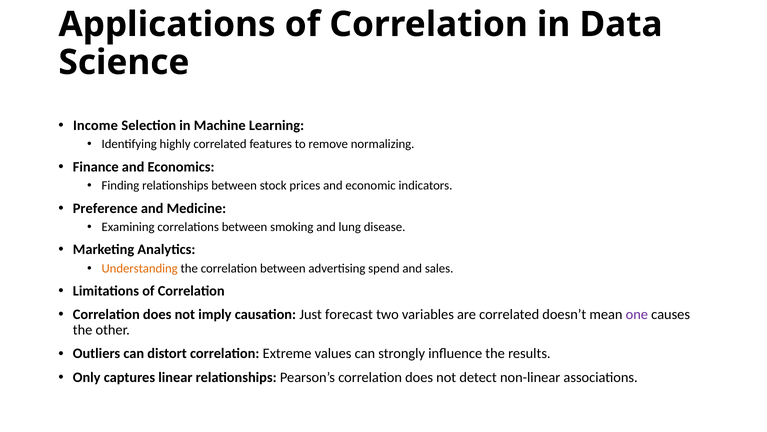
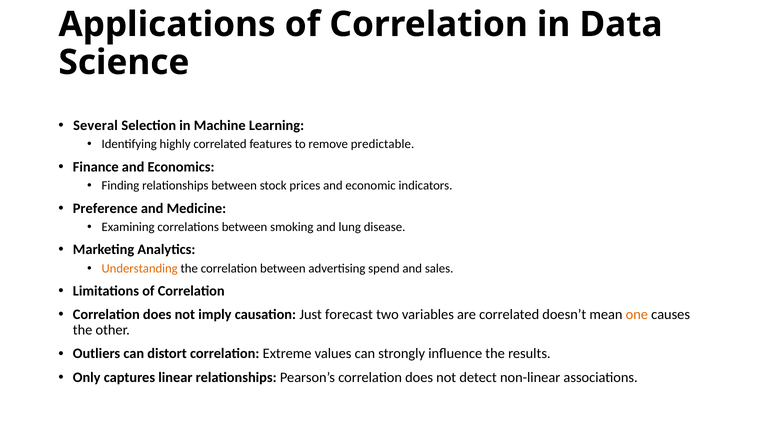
Income: Income -> Several
normalizing: normalizing -> predictable
one colour: purple -> orange
